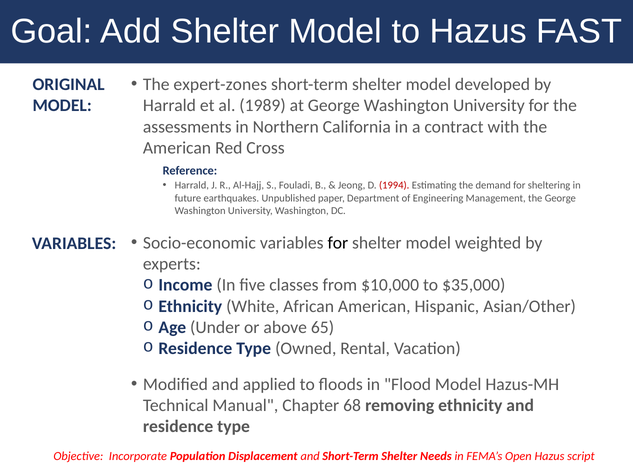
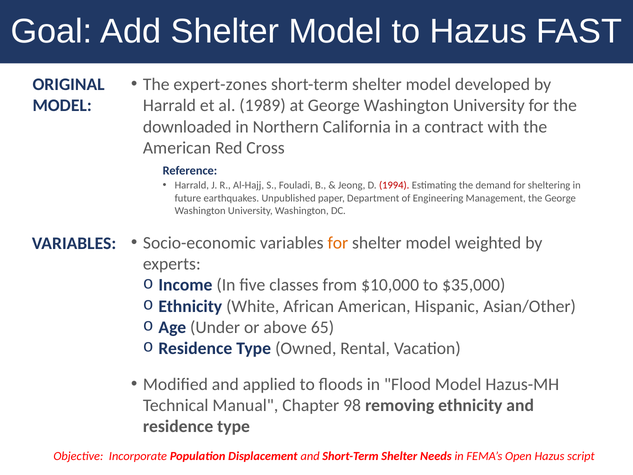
assessments: assessments -> downloaded
for at (338, 243) colour: black -> orange
68: 68 -> 98
